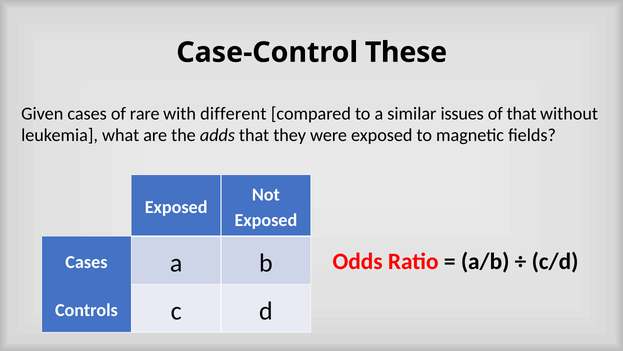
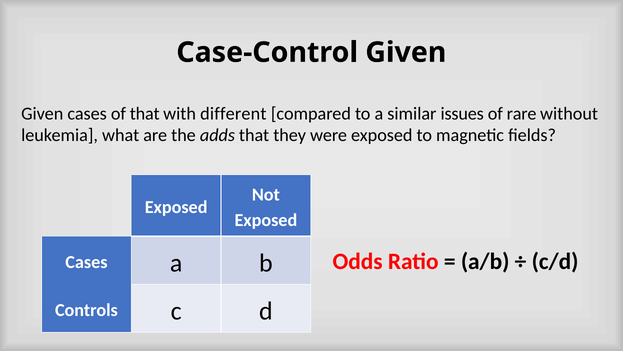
Case-Control These: These -> Given
of rare: rare -> that
of that: that -> rare
